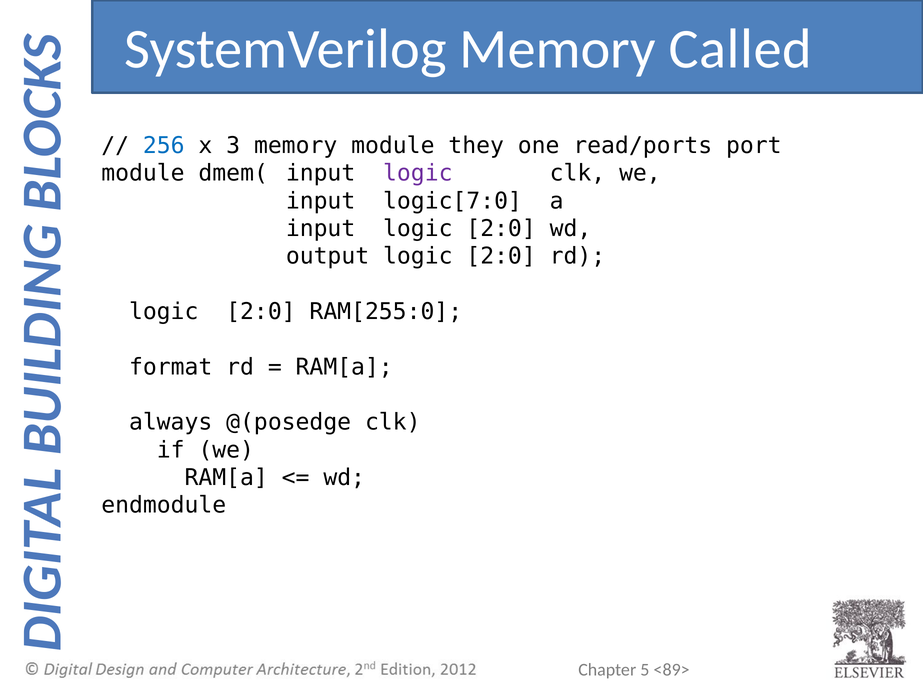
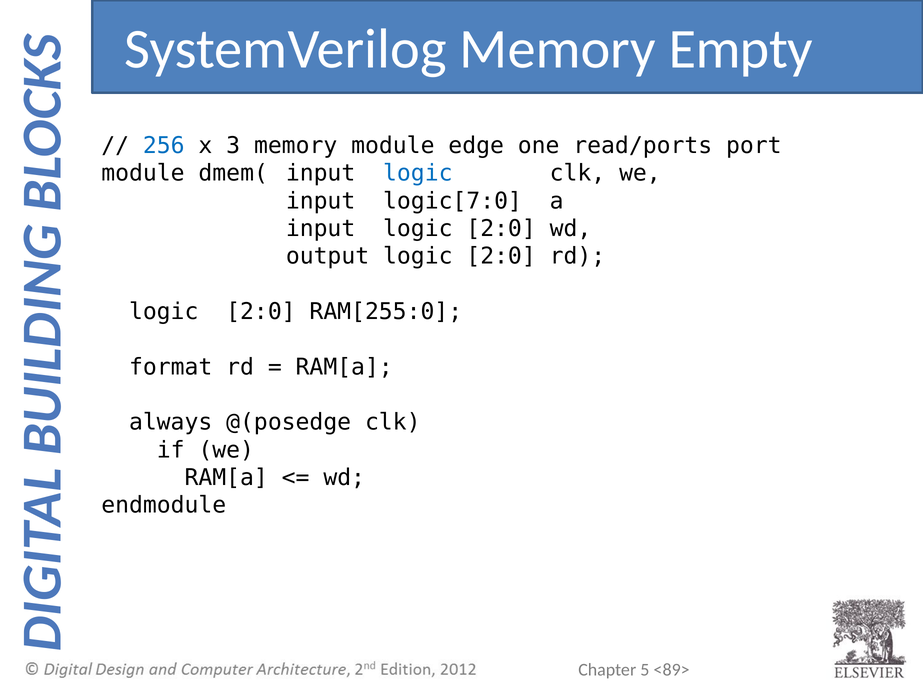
Called: Called -> Empty
they: they -> edge
logic at (418, 173) colour: purple -> blue
